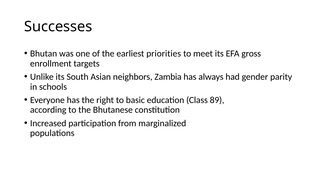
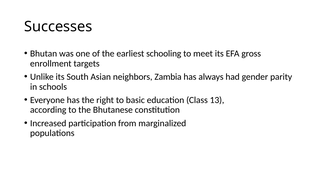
priorities: priorities -> schooling
89: 89 -> 13
